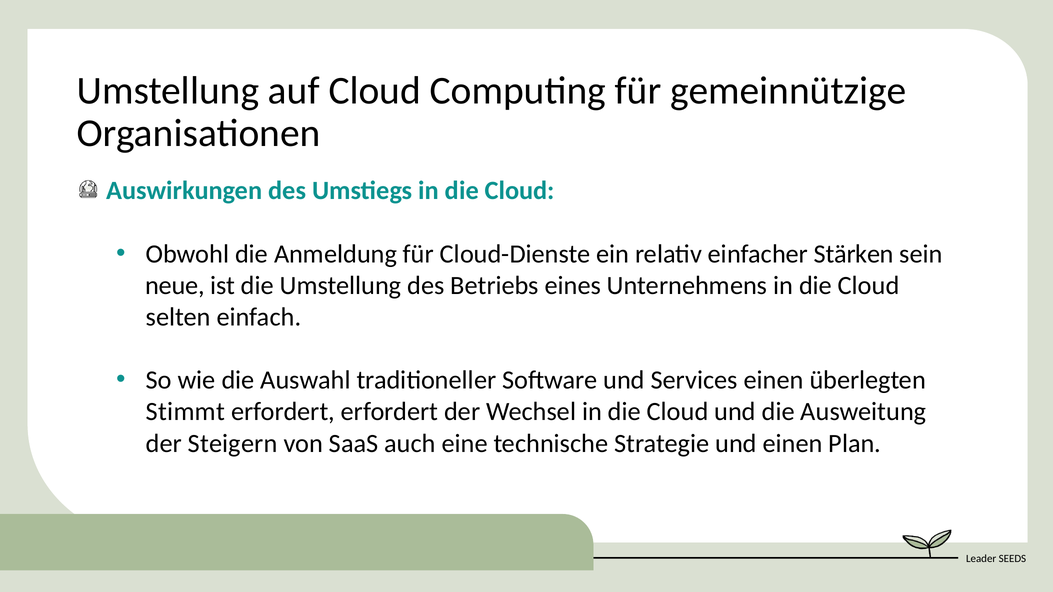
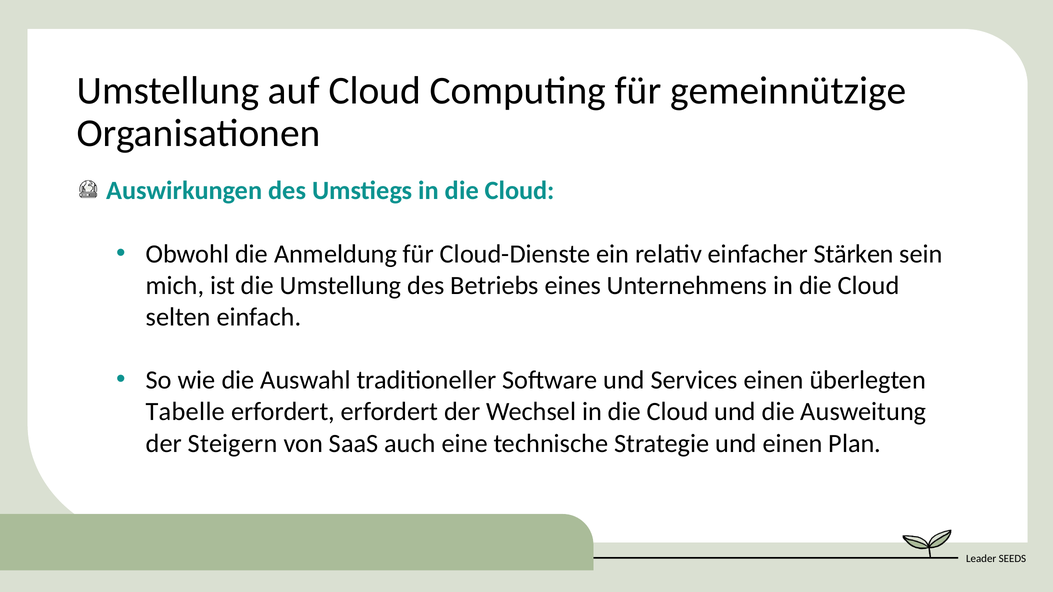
neue: neue -> mich
Stimmt: Stimmt -> Tabelle
